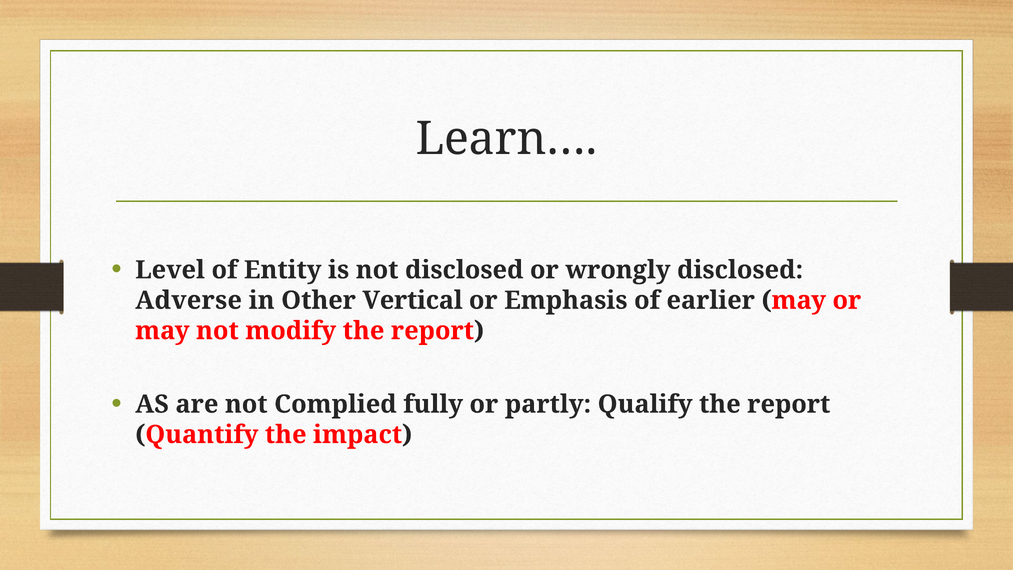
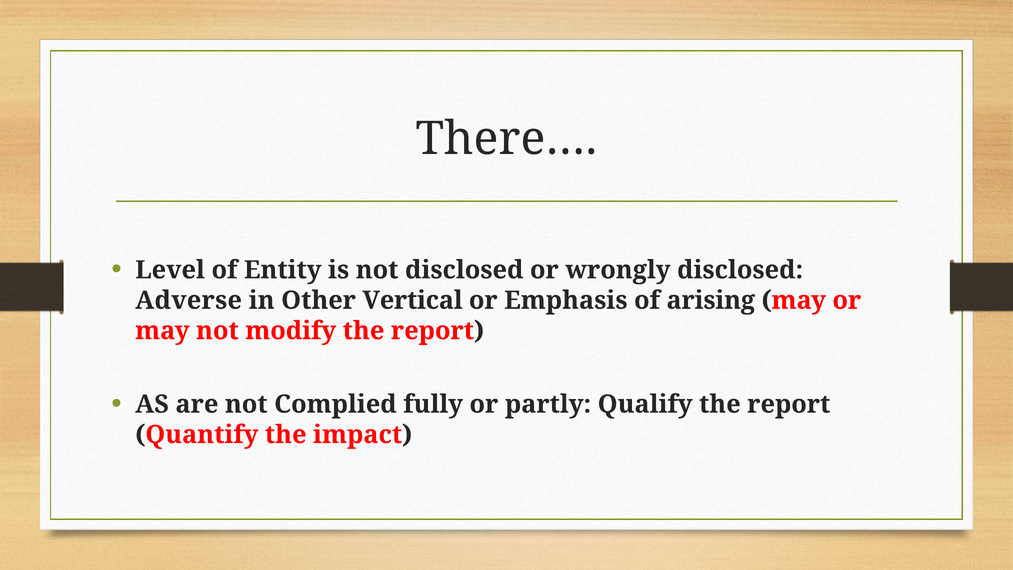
Learn…: Learn… -> There…
earlier: earlier -> arising
